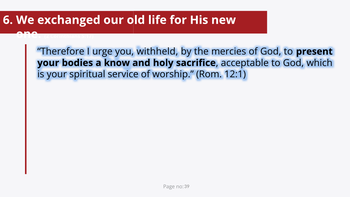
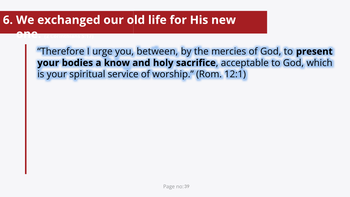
withheld: withheld -> between
